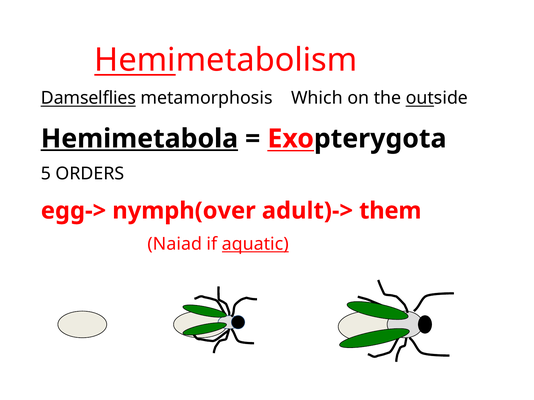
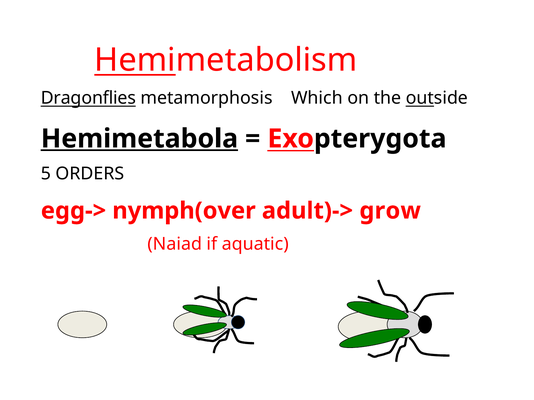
Damselflies: Damselflies -> Dragonflies
them: them -> grow
aquatic underline: present -> none
